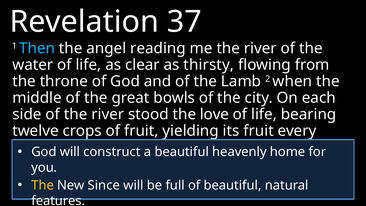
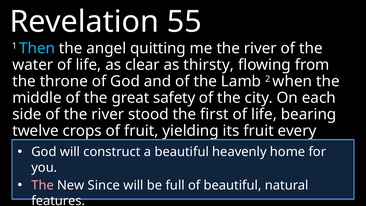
37: 37 -> 55
reading: reading -> quitting
bowls: bowls -> safety
love: love -> first
The at (43, 185) colour: yellow -> pink
